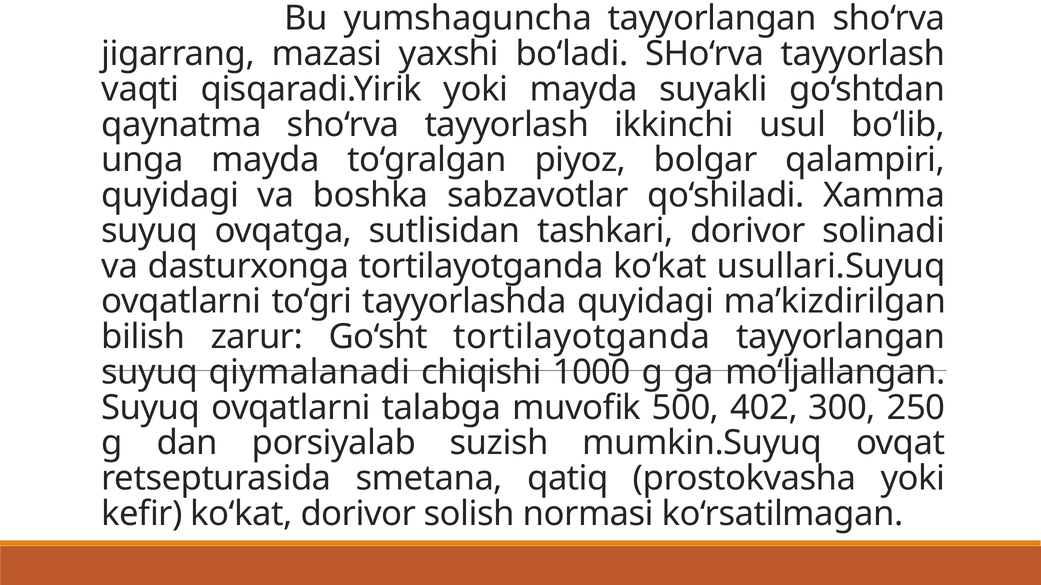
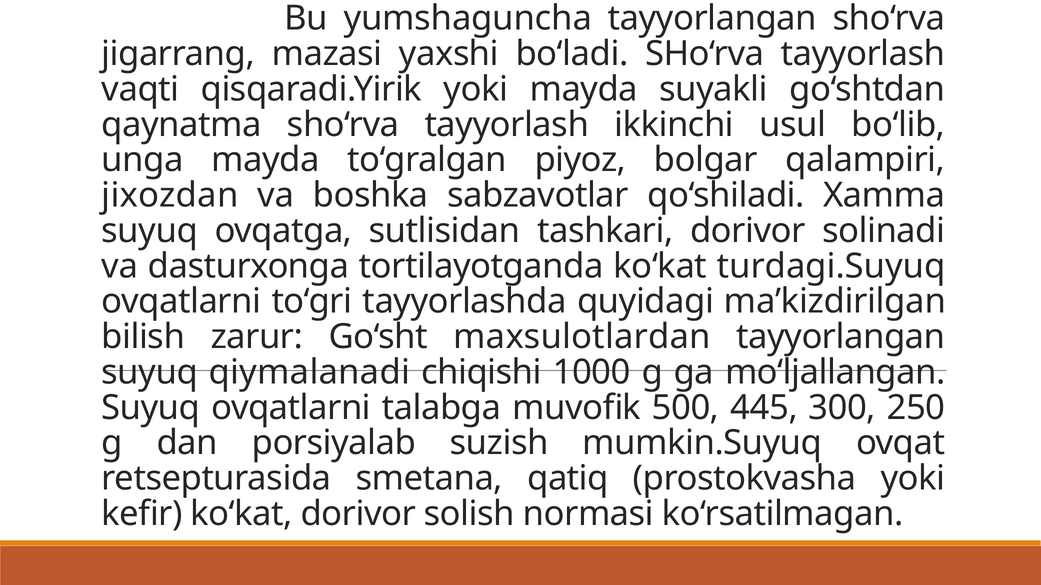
quyidagi at (170, 196): quyidagi -> jixozdan
usullari.Suyuq: usullari.Suyuq -> turdagi.Suyuq
Go‘sht tortilayotganda: tortilayotganda -> maxsulotlardan
402: 402 -> 445
